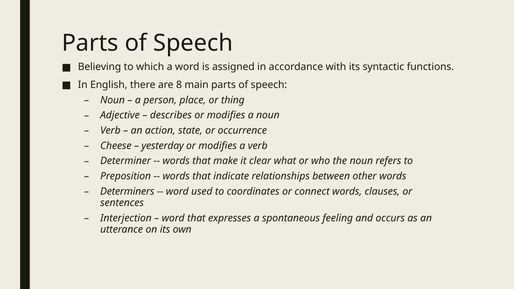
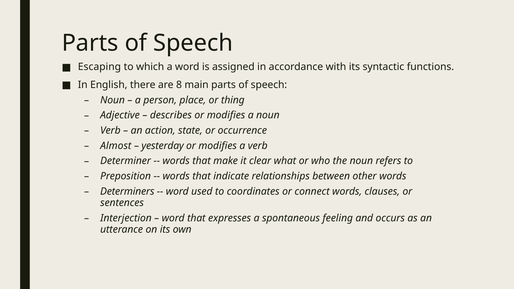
Believing: Believing -> Escaping
Cheese: Cheese -> Almost
